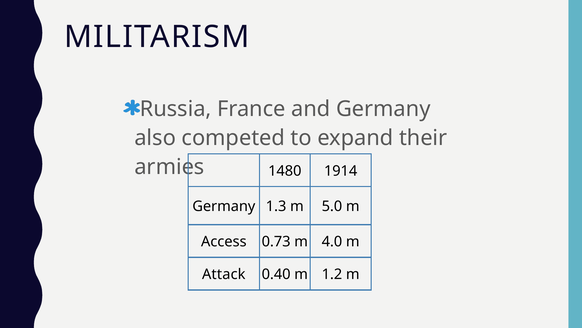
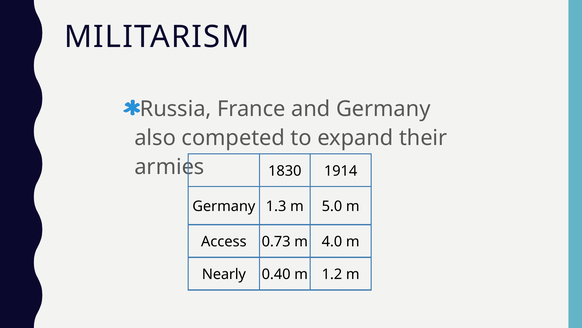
1480: 1480 -> 1830
Attack: Attack -> Nearly
